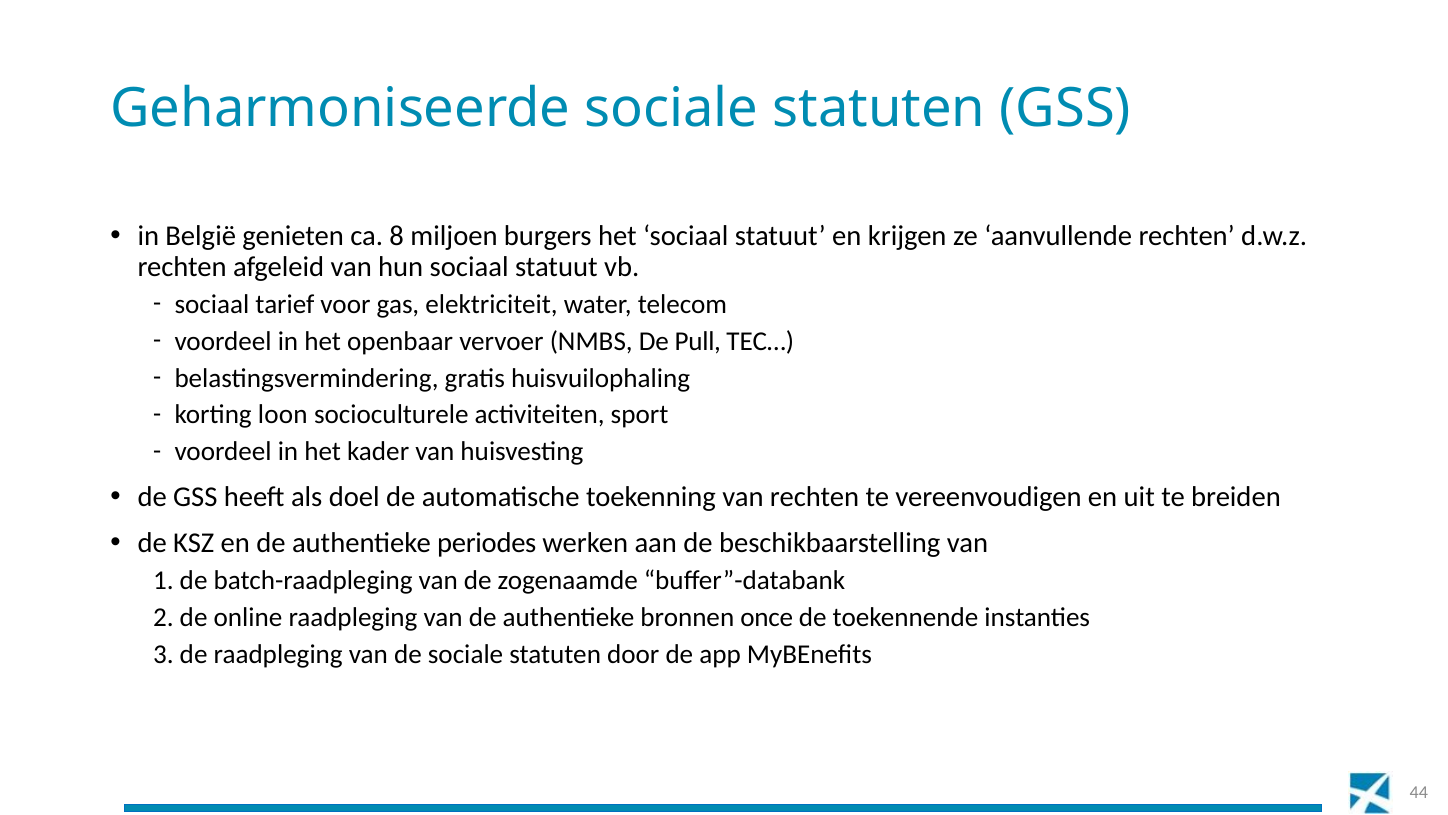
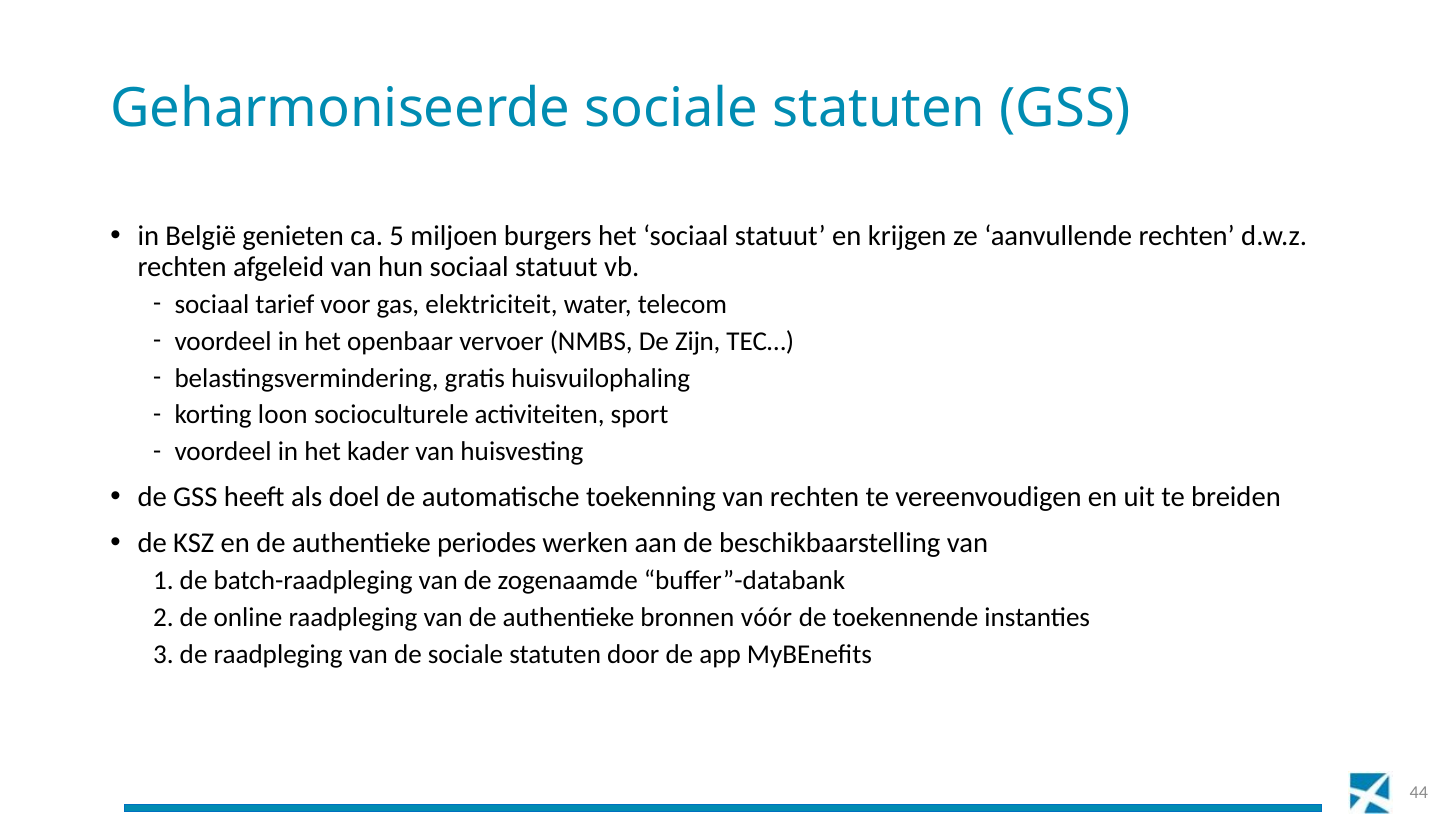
8: 8 -> 5
Pull: Pull -> Zijn
once: once -> vóór
